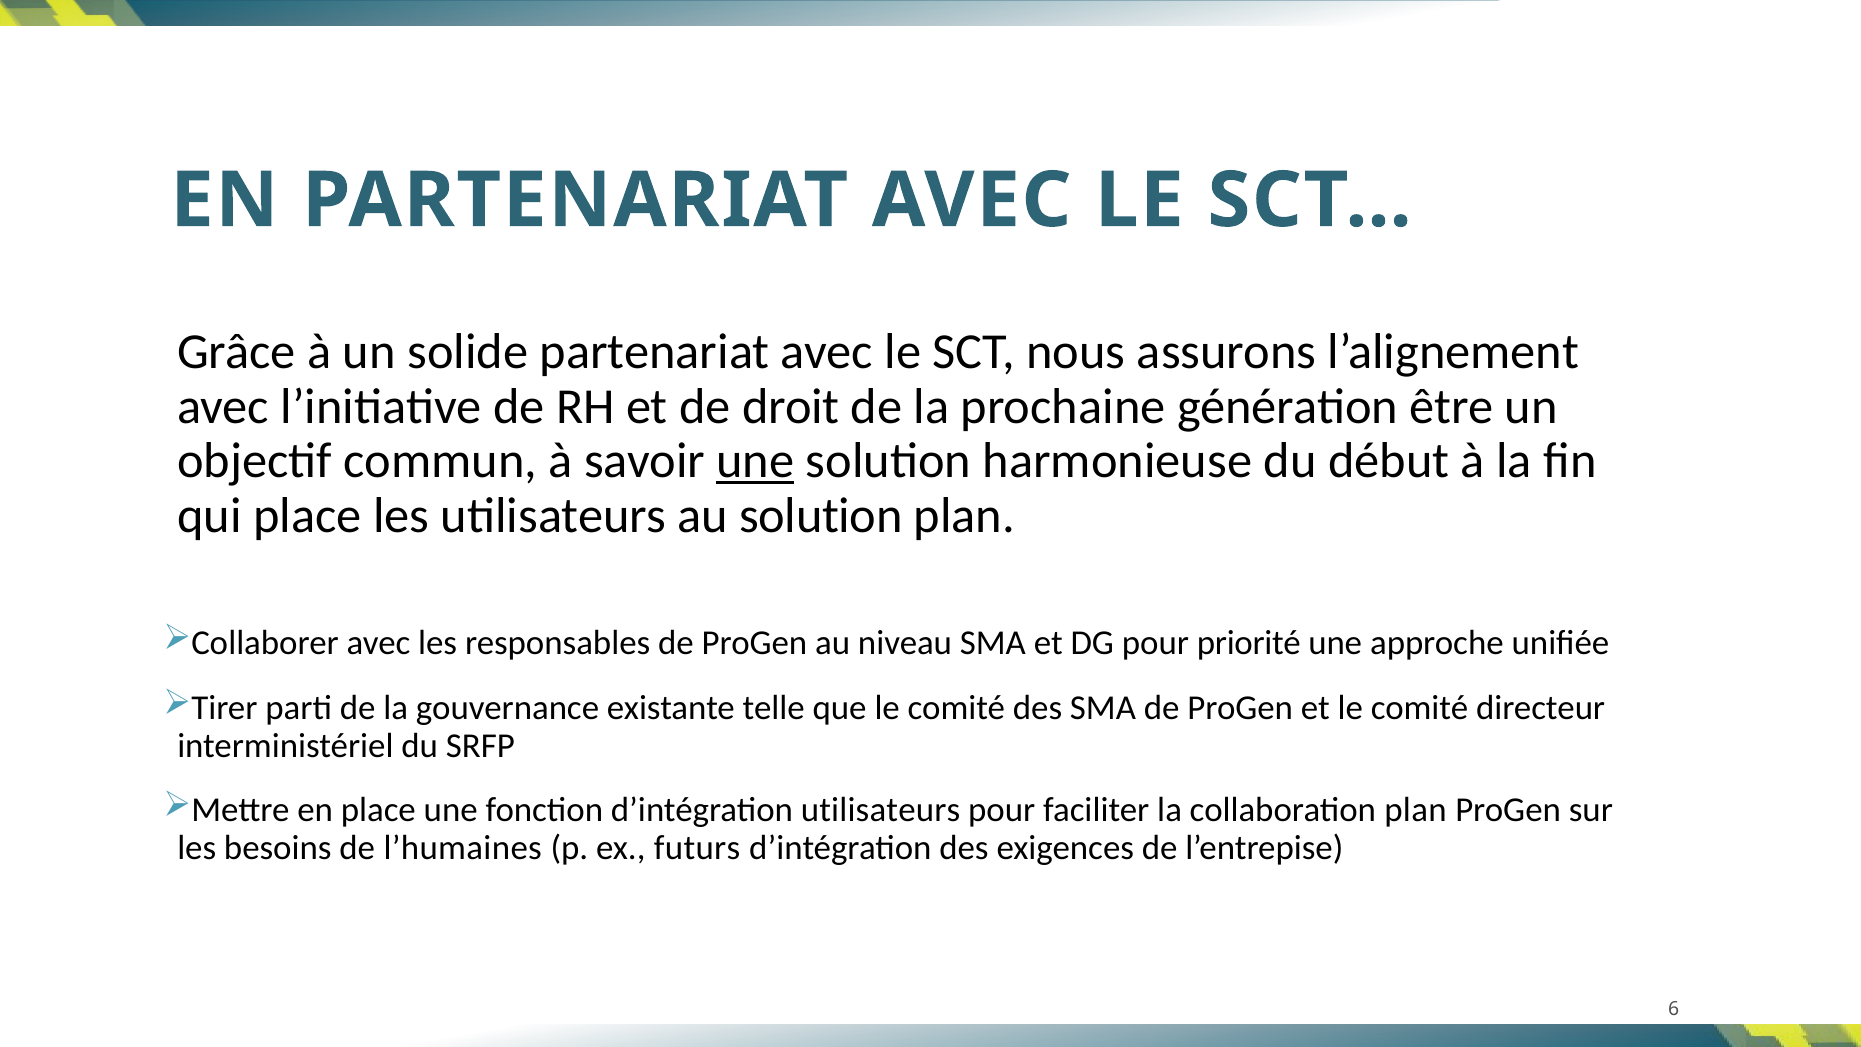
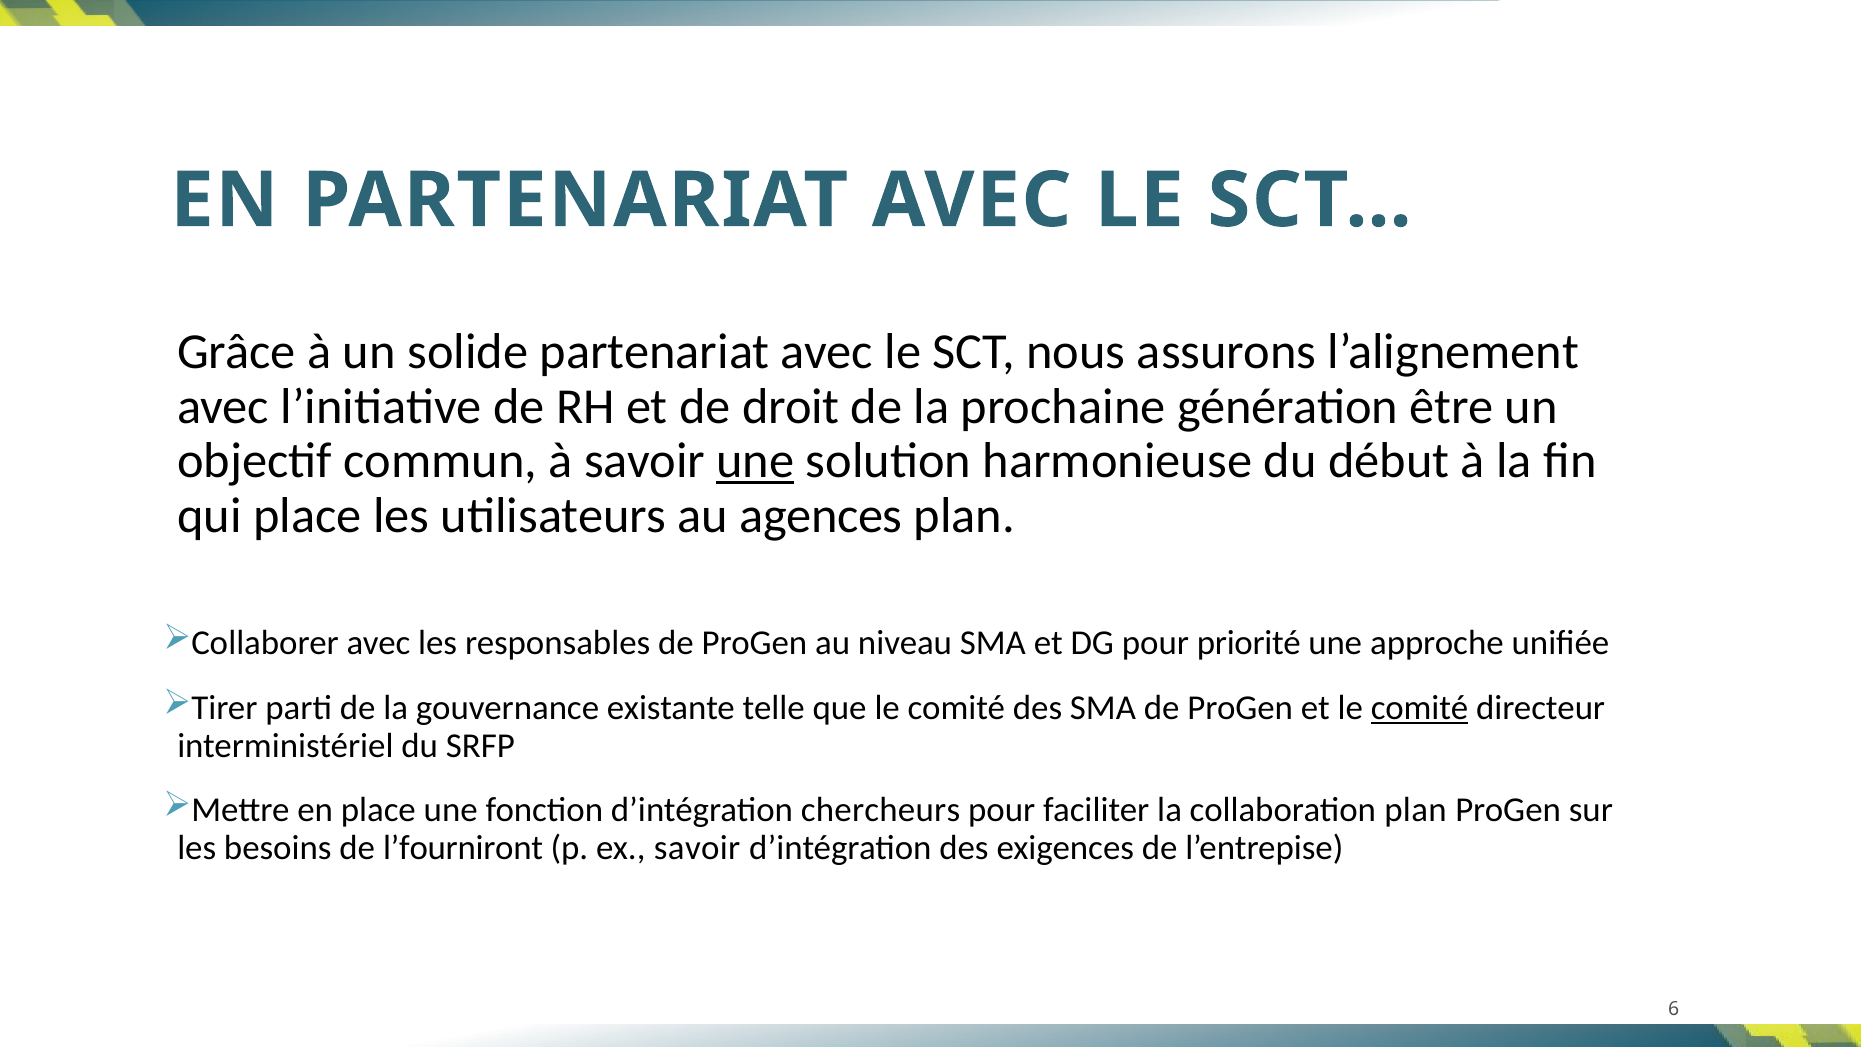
au solution: solution -> agences
comité at (1419, 708) underline: none -> present
d’intégration utilisateurs: utilisateurs -> chercheurs
l’humaines: l’humaines -> l’fourniront
ex futurs: futurs -> savoir
